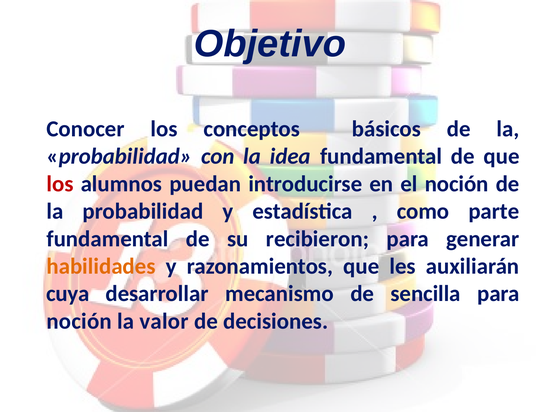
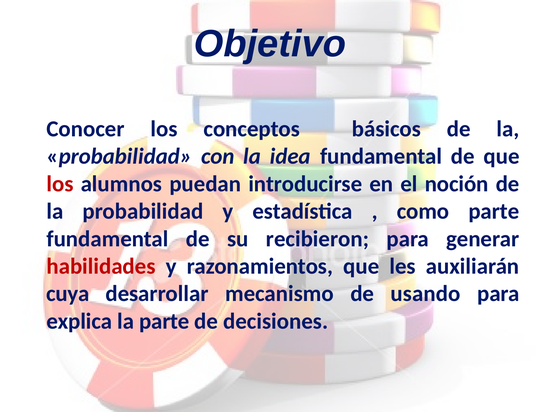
habilidades colour: orange -> red
sencilla: sencilla -> usando
noción at (79, 321): noción -> explica
la valor: valor -> parte
